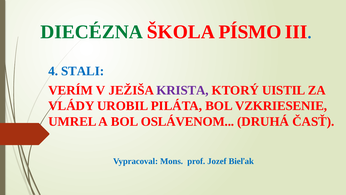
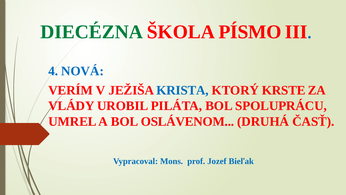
STALI: STALI -> NOVÁ
KRISTA colour: purple -> blue
UISTIL: UISTIL -> KRSTE
VZKRIESENIE: VZKRIESENIE -> SPOLUPRÁCU
